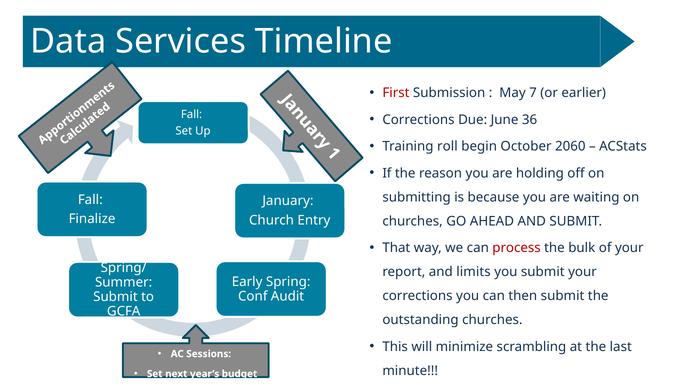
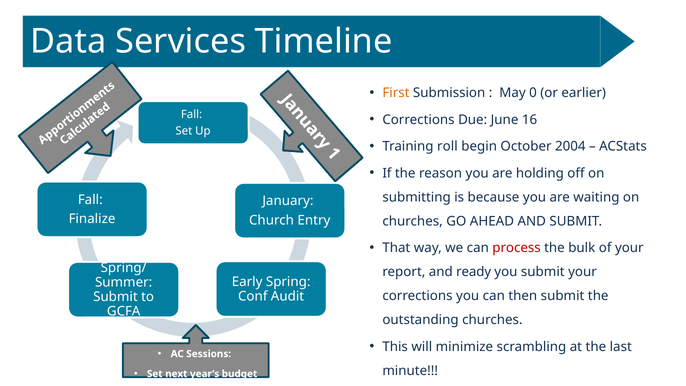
First colour: red -> orange
7: 7 -> 0
36: 36 -> 16
2060: 2060 -> 2004
limits: limits -> ready
